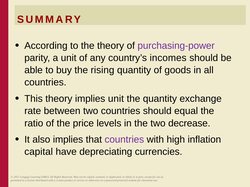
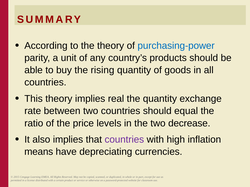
purchasing-power colour: purple -> blue
incomes: incomes -> products
implies unit: unit -> real
capital: capital -> means
